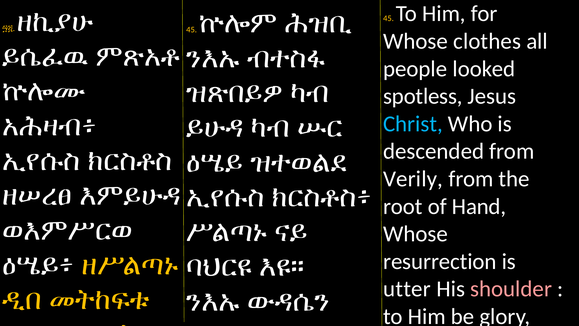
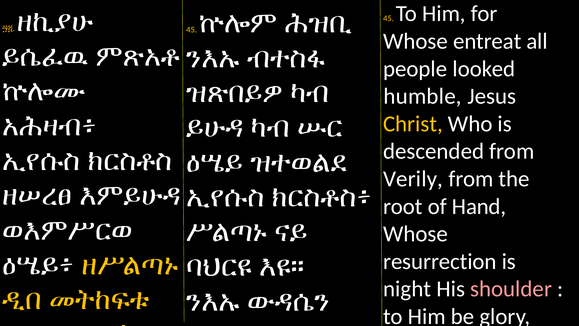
clothes: clothes -> entreat
spotless: spotless -> humble
Christ colour: light blue -> yellow
utter: utter -> night
